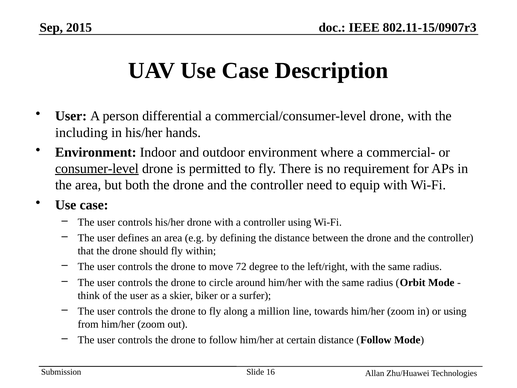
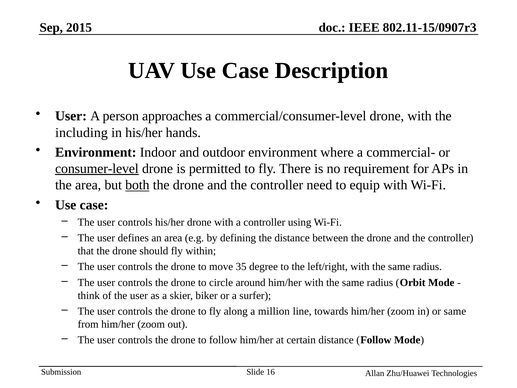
differential: differential -> approaches
both underline: none -> present
72: 72 -> 35
or using: using -> same
